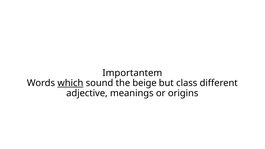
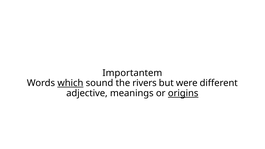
beige: beige -> rivers
class: class -> were
origins underline: none -> present
